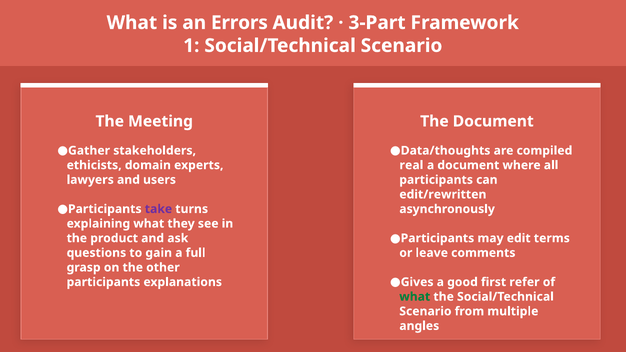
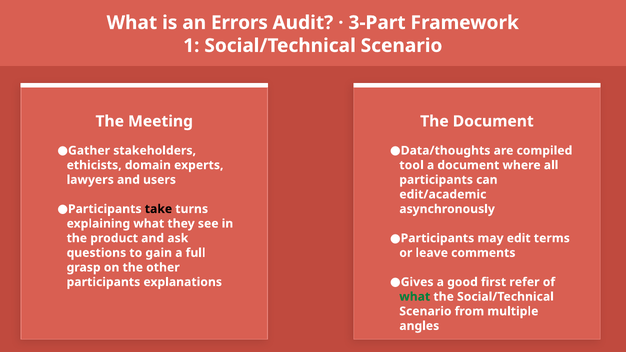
real: real -> tool
edit/rewritten: edit/rewritten -> edit/academic
take colour: purple -> black
